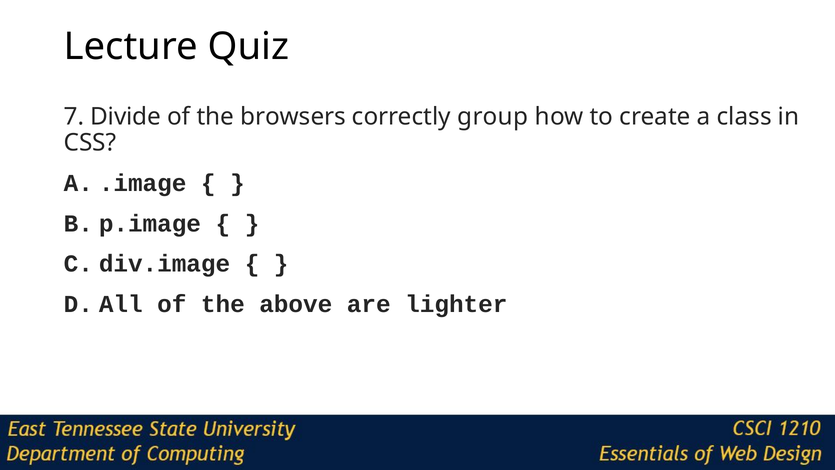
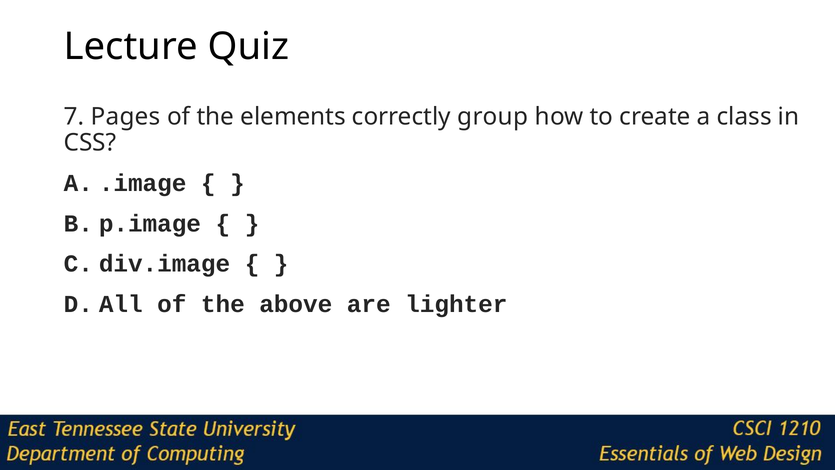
Divide: Divide -> Pages
browsers: browsers -> elements
